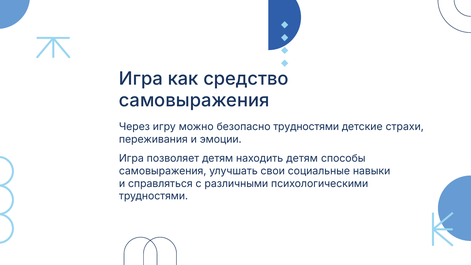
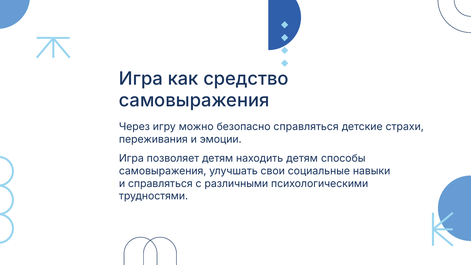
безопасно трудностями: трудностями -> справляться
